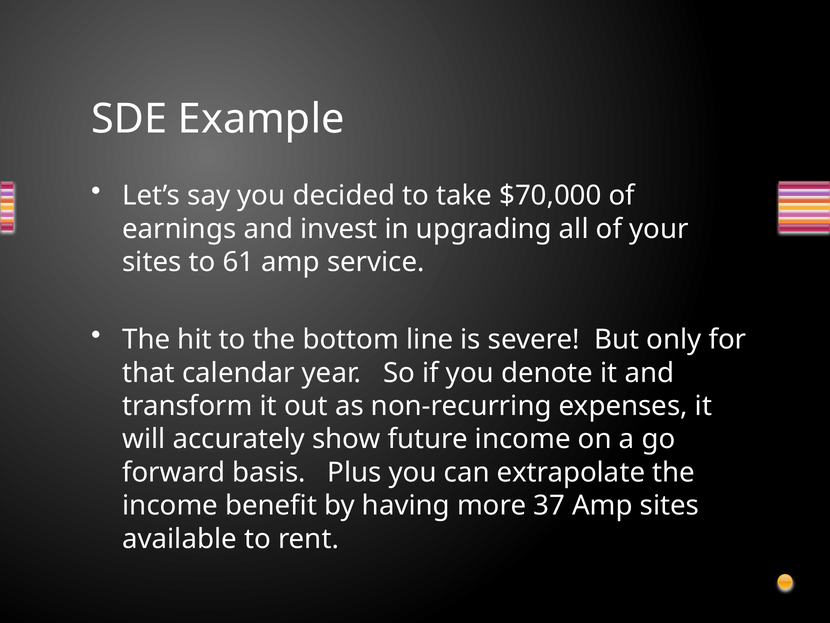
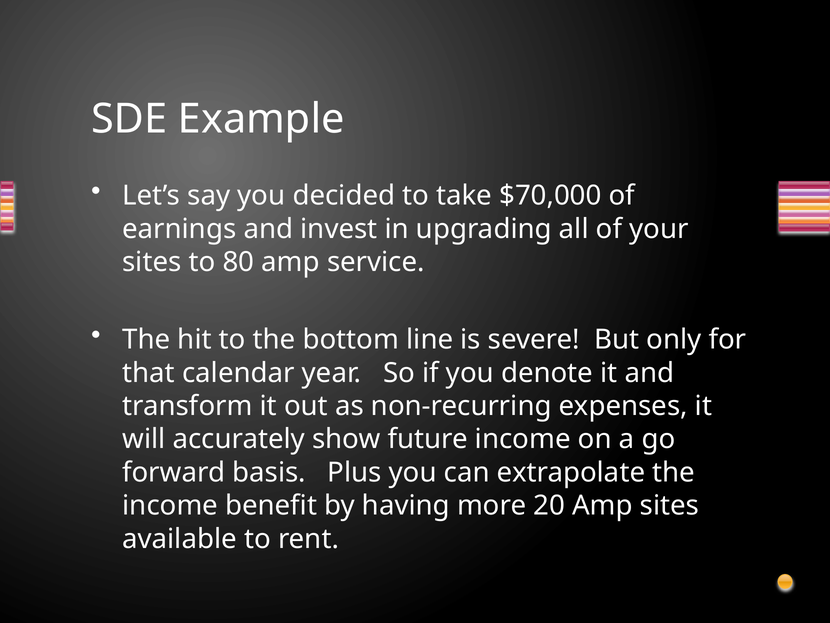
61: 61 -> 80
37: 37 -> 20
